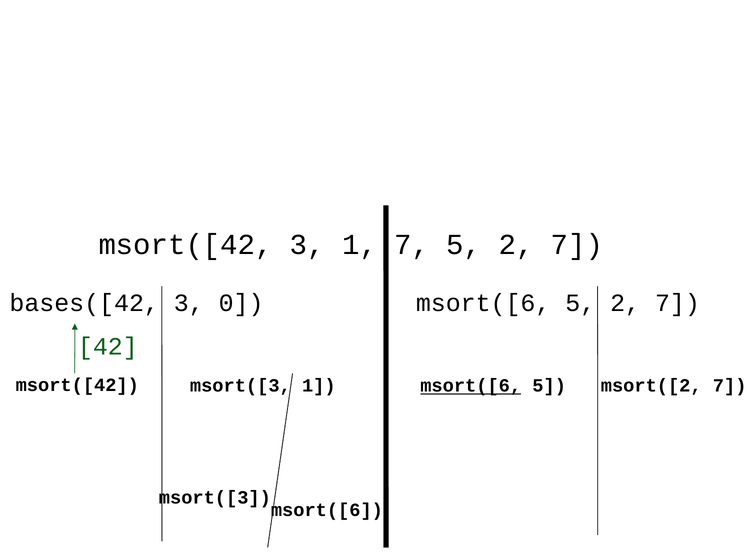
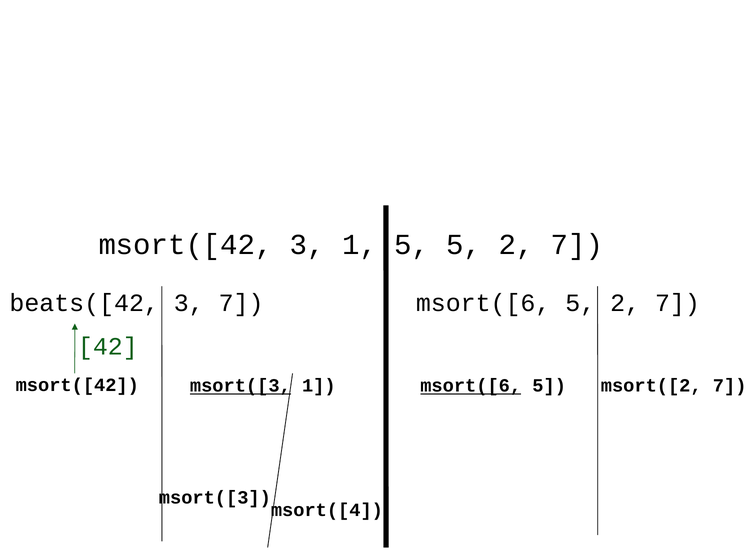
1 7: 7 -> 5
bases([42: bases([42 -> beats([42
3 0: 0 -> 7
msort([3 at (240, 386) underline: none -> present
msort([6 at (327, 510): msort([6 -> msort([4
